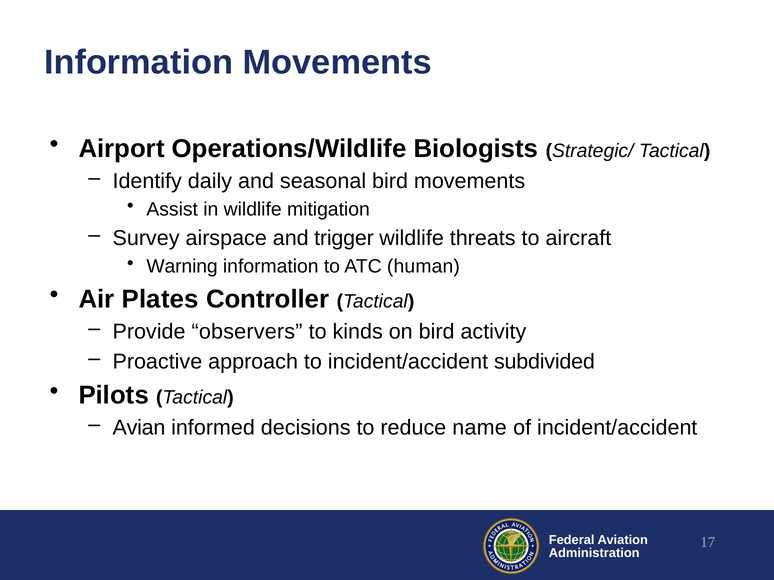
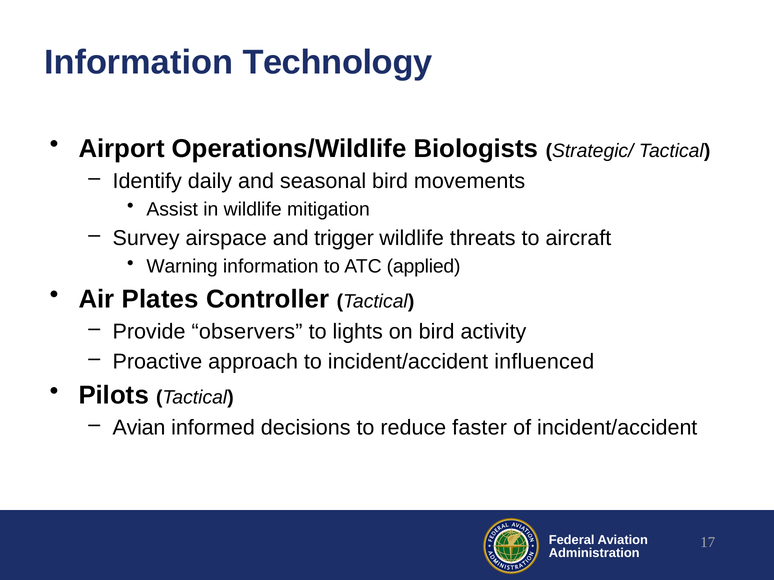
Information Movements: Movements -> Technology
human: human -> applied
kinds: kinds -> lights
subdivided: subdivided -> influenced
name: name -> faster
